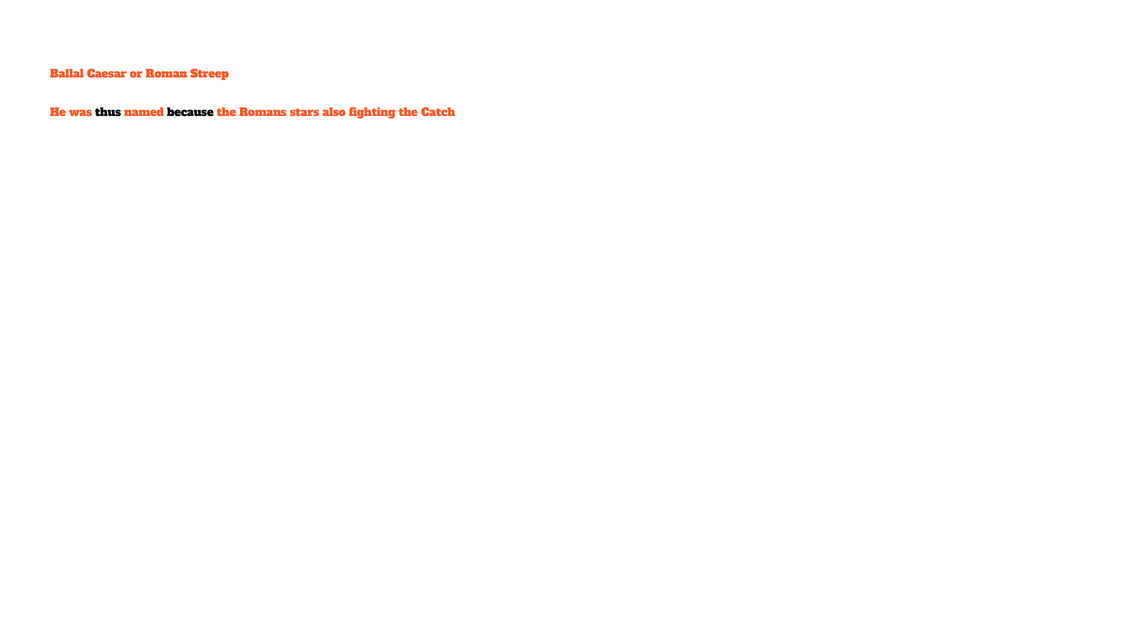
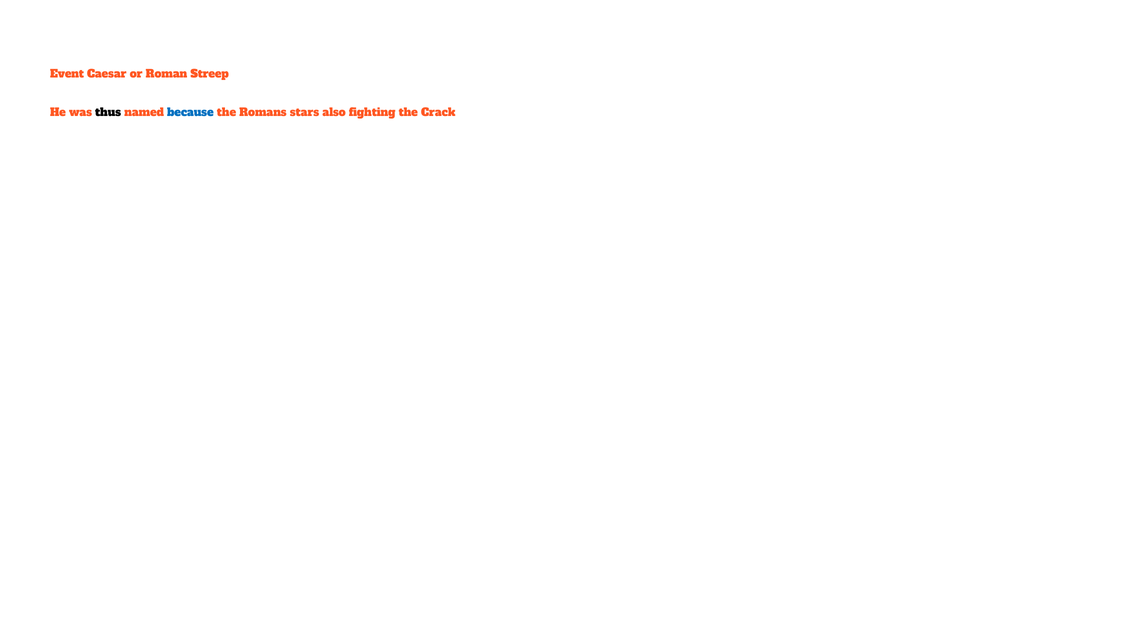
Ballal: Ballal -> Event
because colour: black -> blue
Catch: Catch -> Crack
